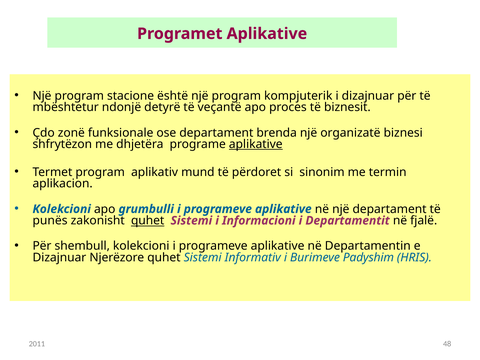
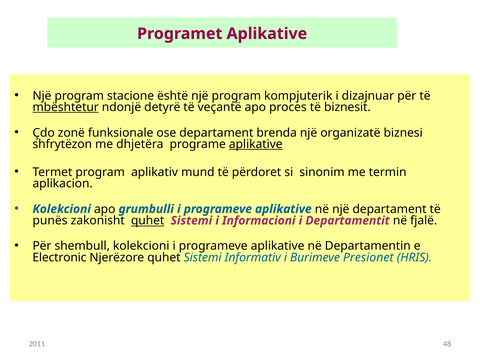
mbështetur underline: none -> present
Dizajnuar at (59, 258): Dizajnuar -> Electronic
Padyshim: Padyshim -> Presionet
